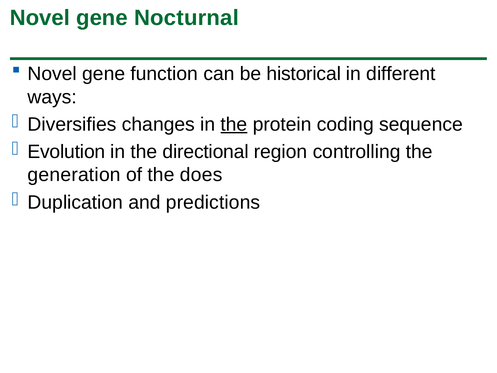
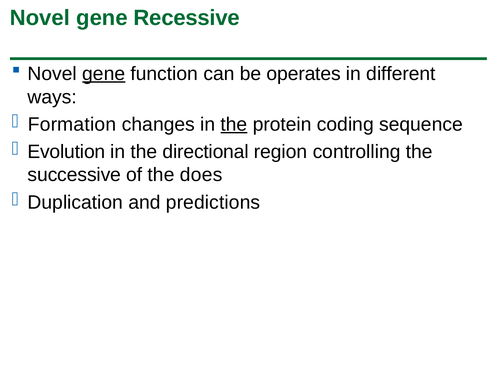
Nocturnal: Nocturnal -> Recessive
gene at (104, 74) underline: none -> present
historical: historical -> operates
Diversifies: Diversifies -> Formation
generation: generation -> successive
